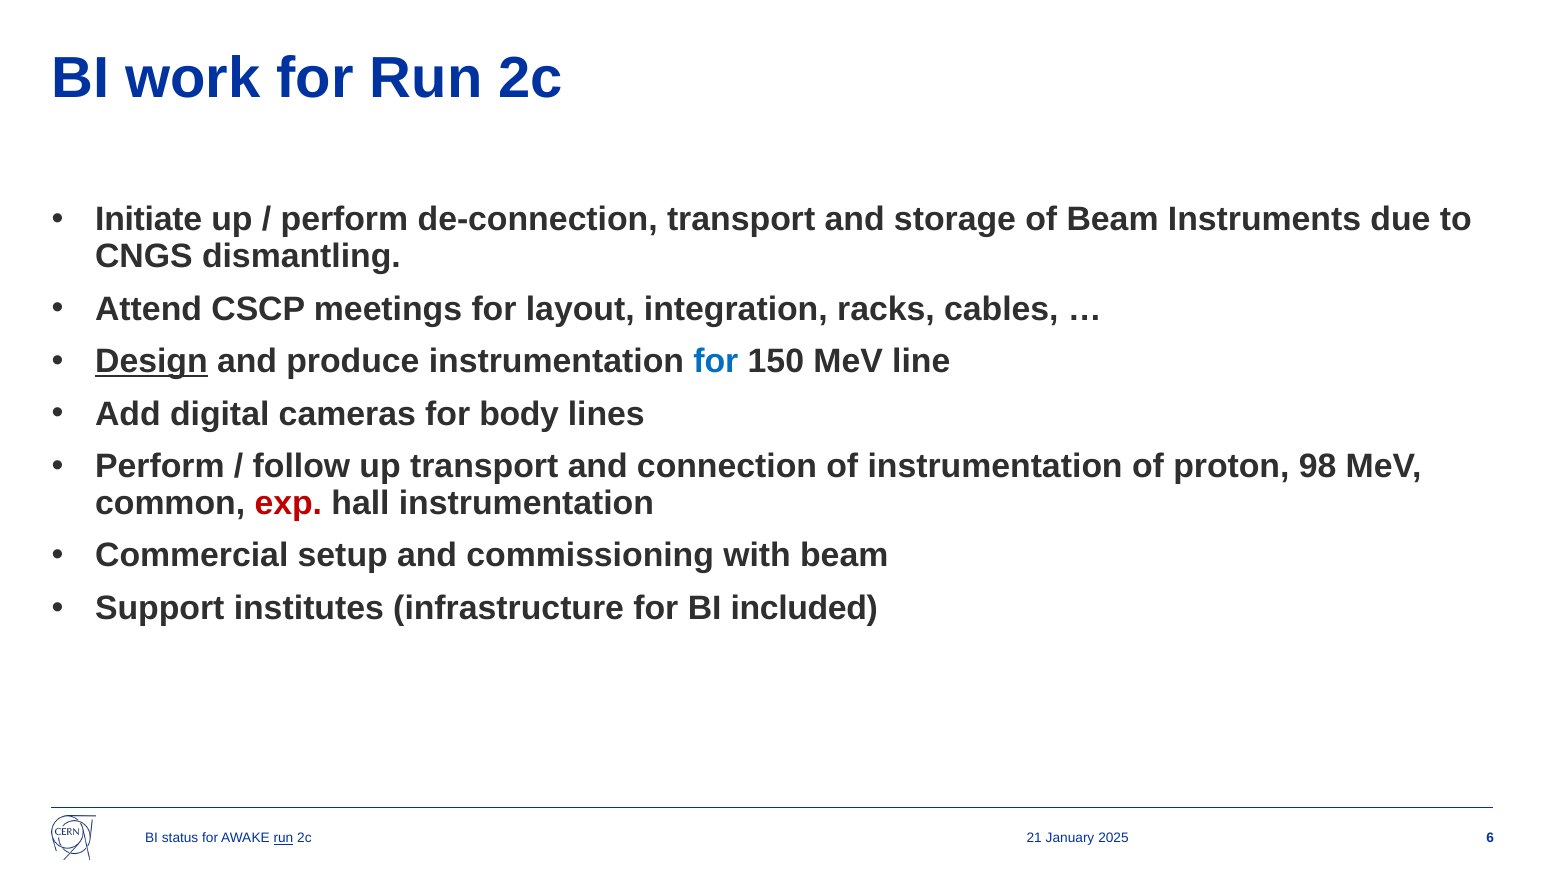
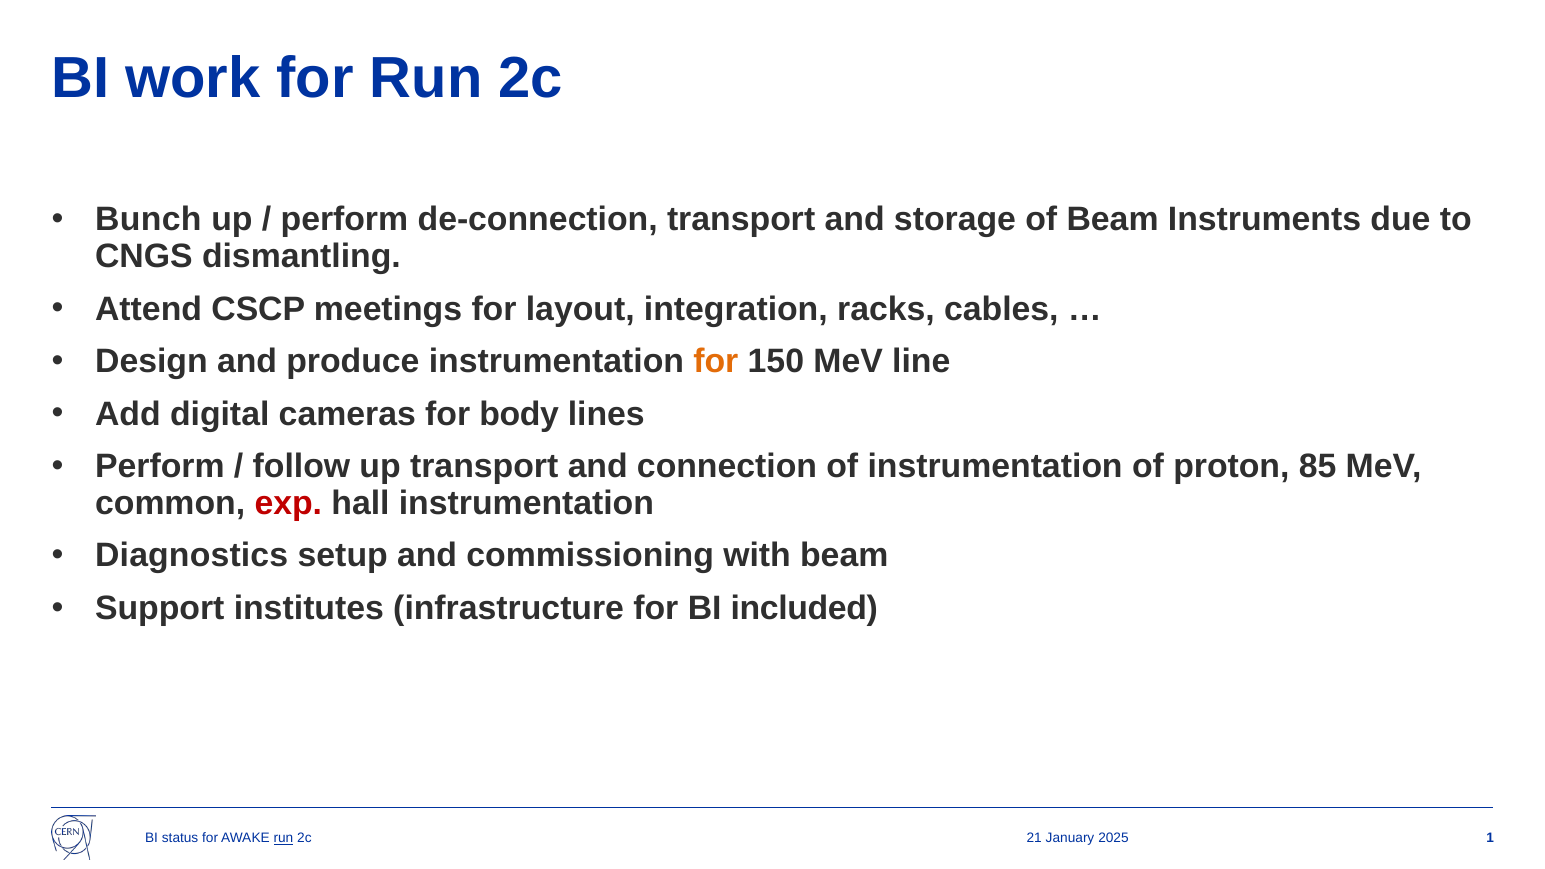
Initiate: Initiate -> Bunch
Design underline: present -> none
for at (716, 362) colour: blue -> orange
98: 98 -> 85
Commercial: Commercial -> Diagnostics
6: 6 -> 1
